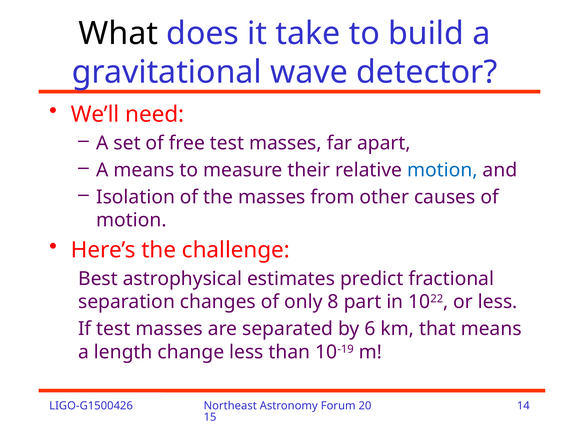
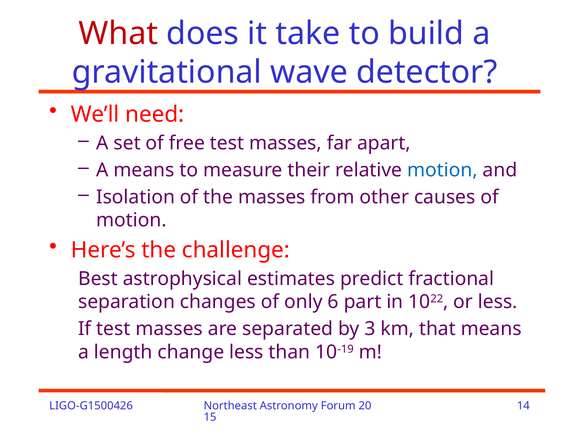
What colour: black -> red
8: 8 -> 6
6: 6 -> 3
